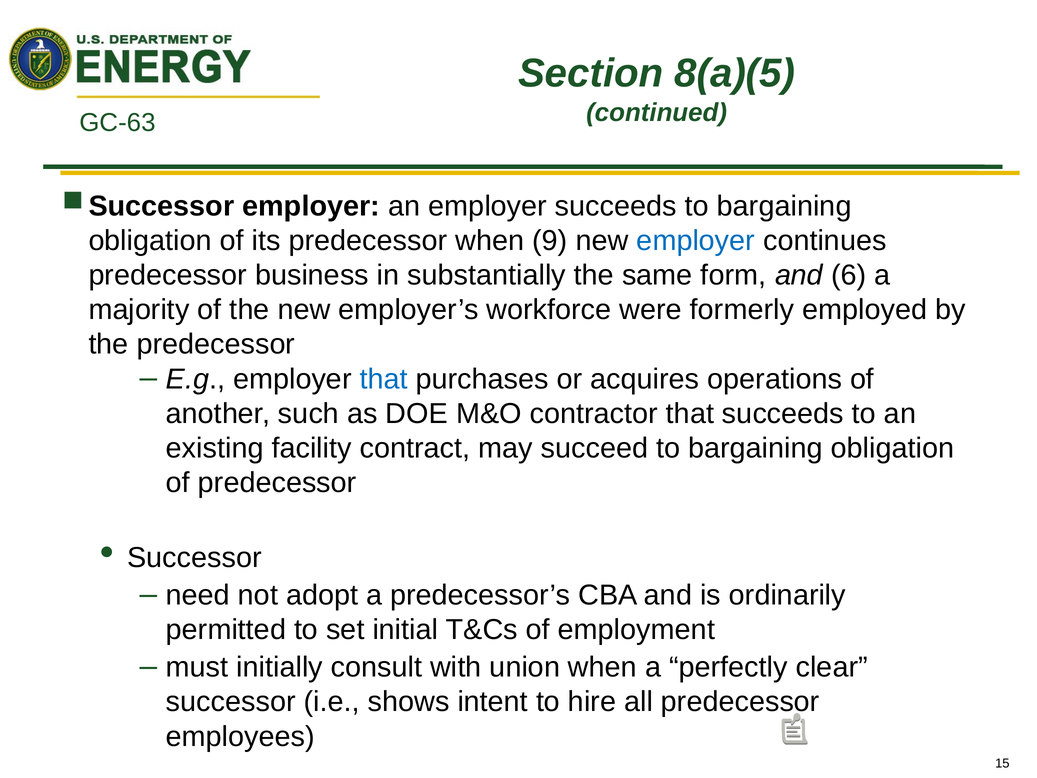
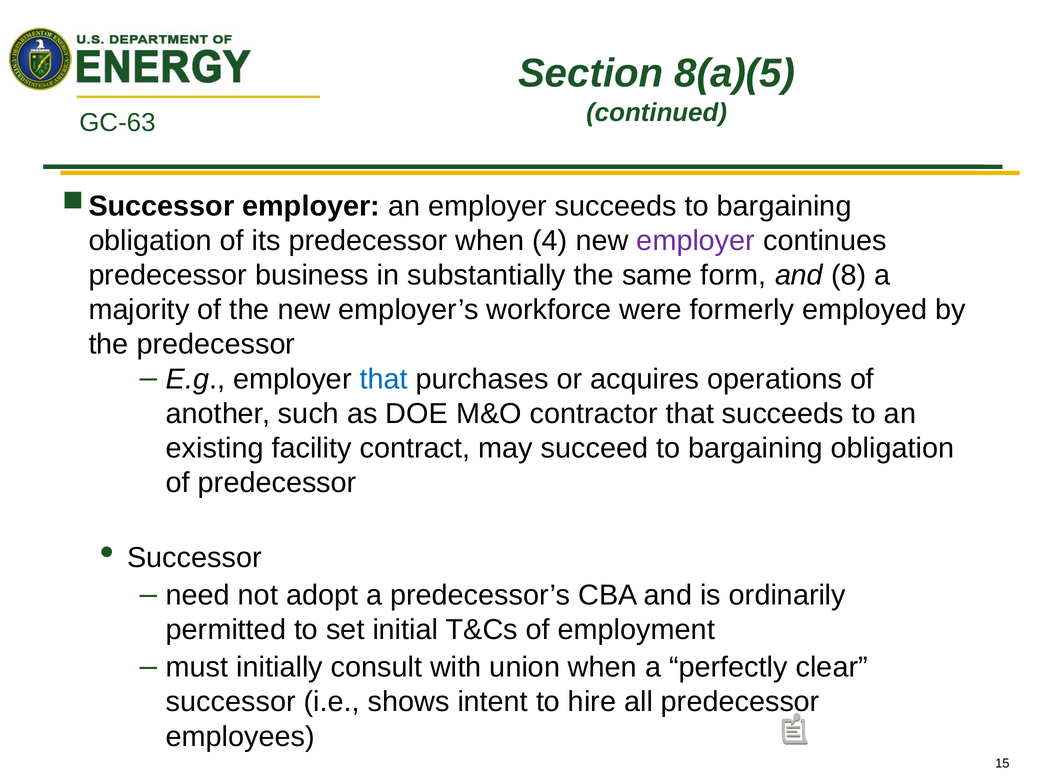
9: 9 -> 4
employer at (696, 241) colour: blue -> purple
6: 6 -> 8
